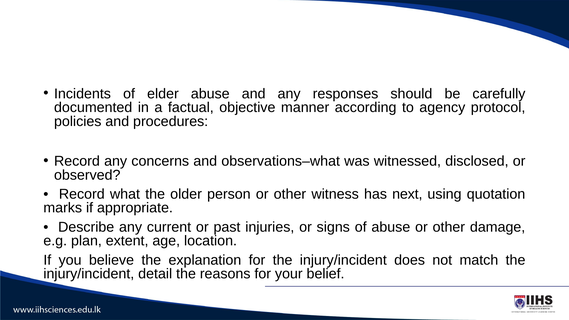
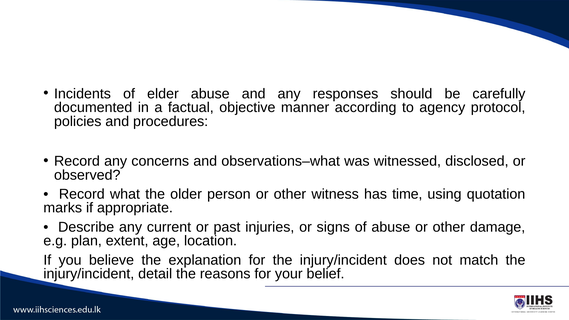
next: next -> time
